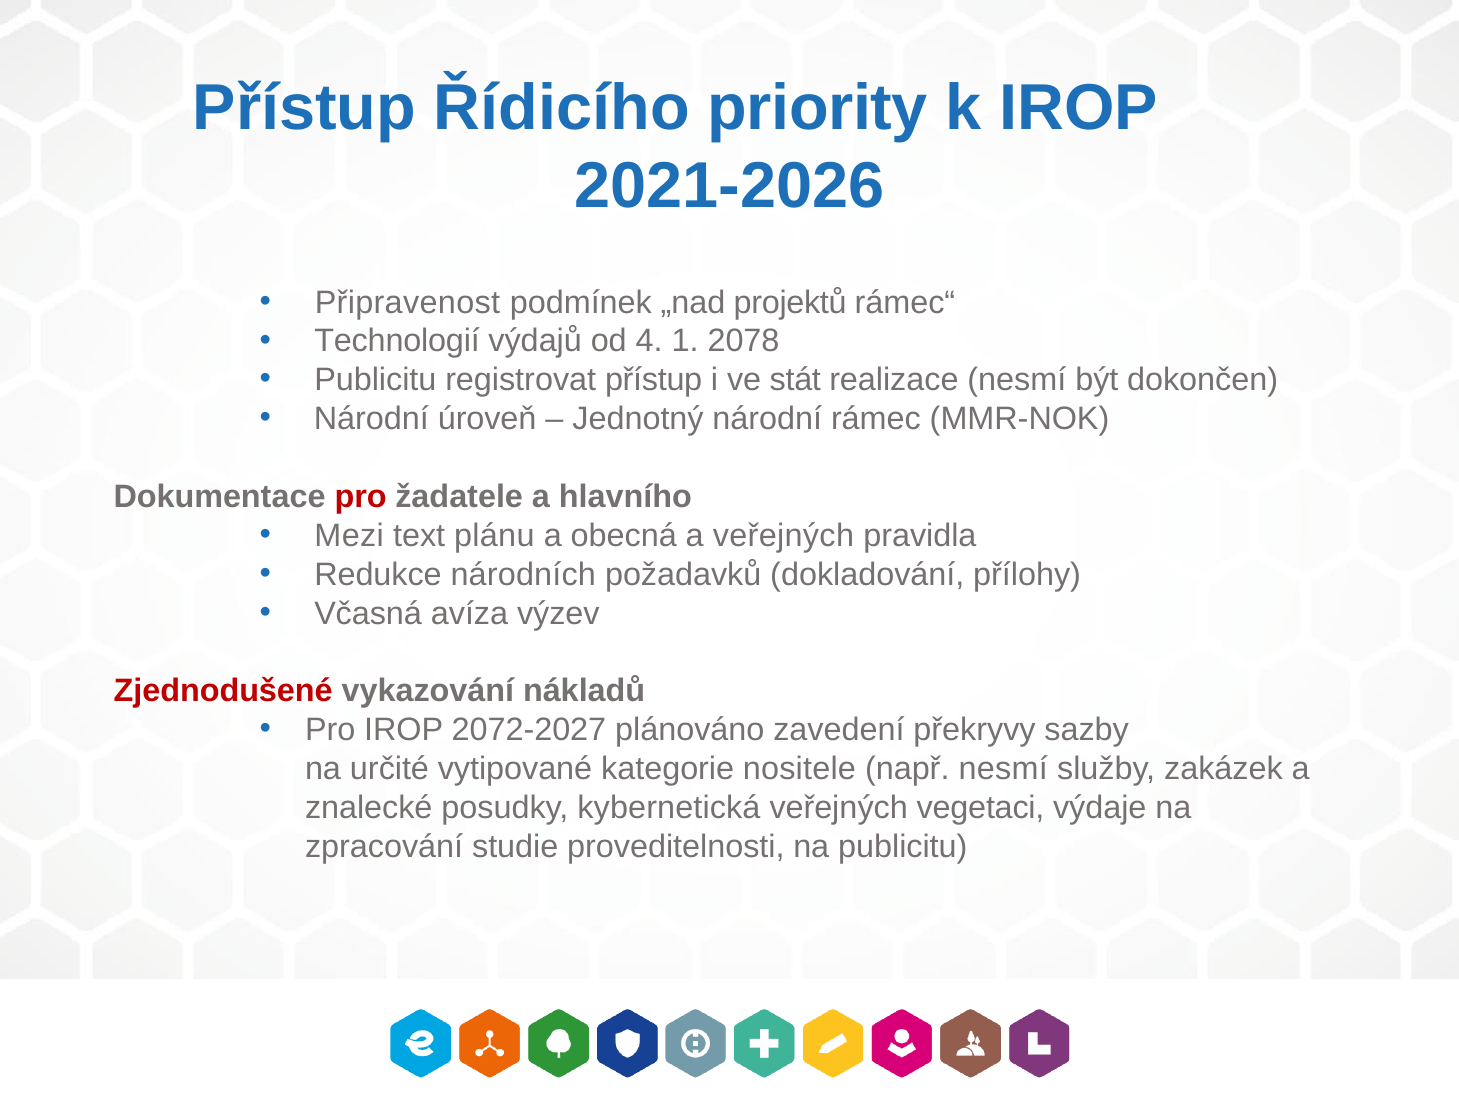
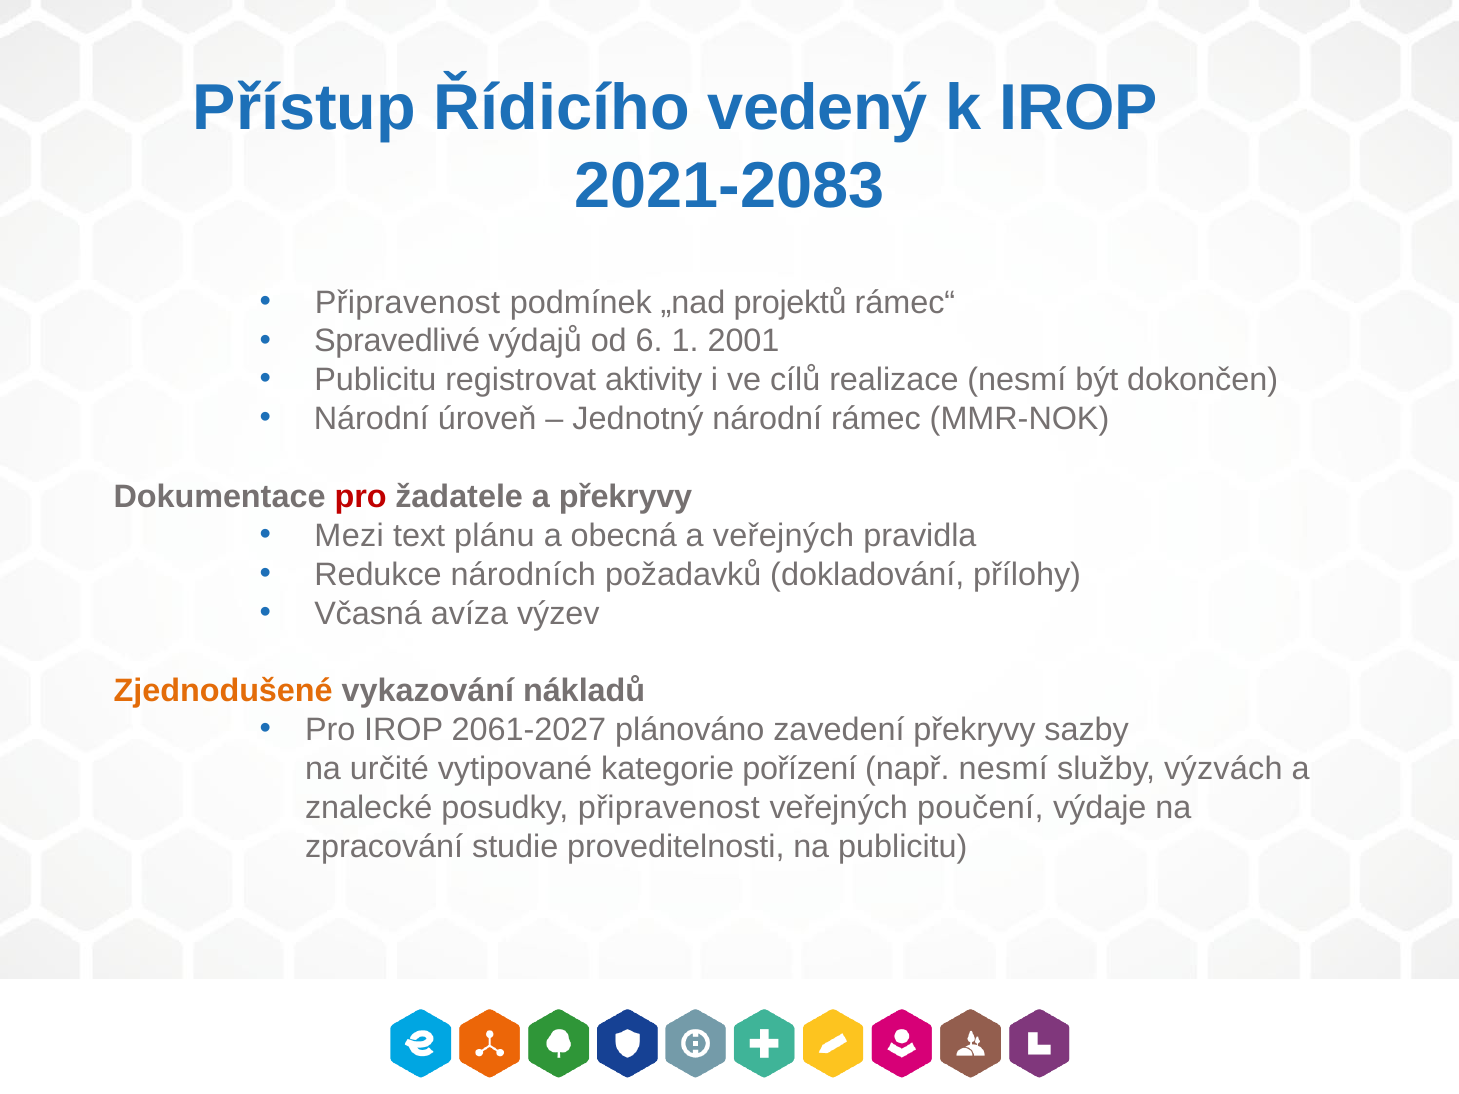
priority: priority -> vedený
2021-2026: 2021-2026 -> 2021-2083
Technologií: Technologií -> Spravedlivé
4: 4 -> 6
2078: 2078 -> 2001
registrovat přístup: přístup -> aktivity
stát: stát -> cílů
a hlavního: hlavního -> překryvy
Zjednodušené colour: red -> orange
2072-2027: 2072-2027 -> 2061-2027
nositele: nositele -> pořízení
zakázek: zakázek -> výzvách
posudky kybernetická: kybernetická -> připravenost
vegetaci: vegetaci -> poučení
